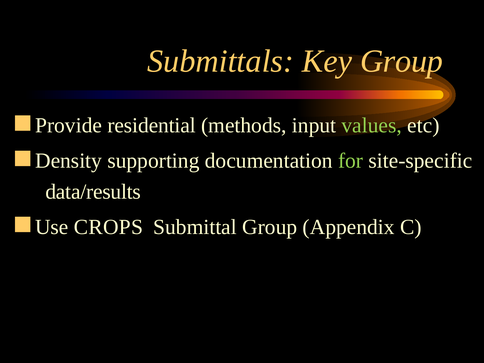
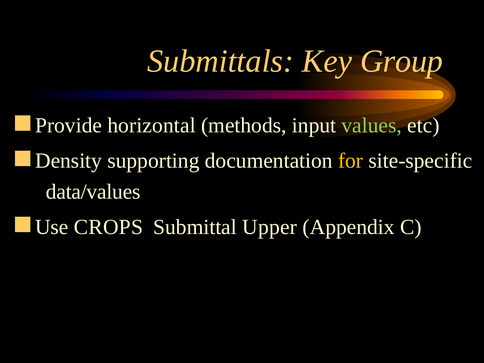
residential: residential -> horizontal
for colour: light green -> yellow
data/results: data/results -> data/values
Submittal Group: Group -> Upper
